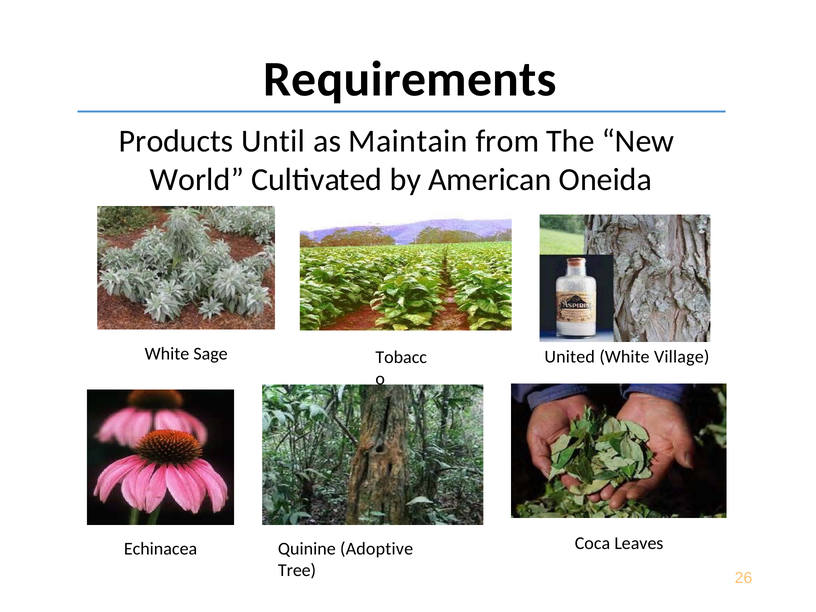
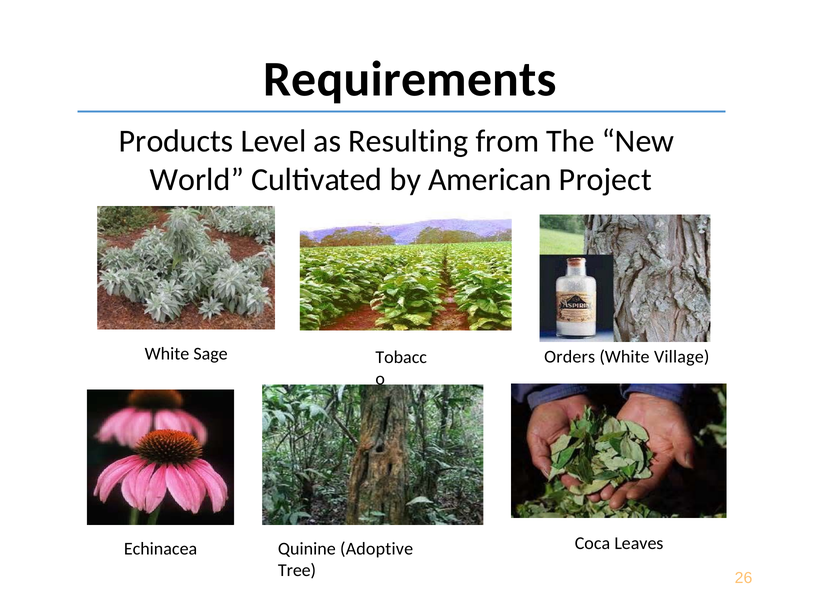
Until: Until -> Level
Maintain: Maintain -> Resulting
Oneida: Oneida -> Project
United: United -> Orders
